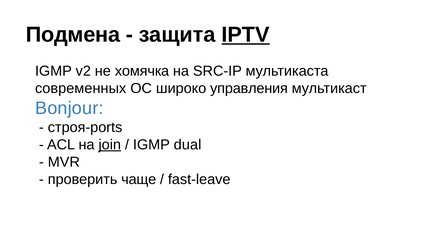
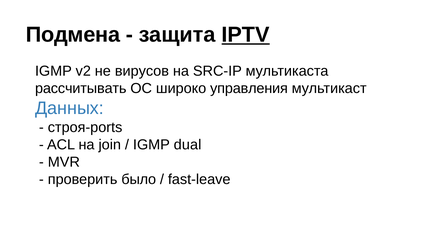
хомячка: хомячка -> вирусов
современных: современных -> рассчитывать
Bonjour: Bonjour -> Данных
join underline: present -> none
чаще: чаще -> было
